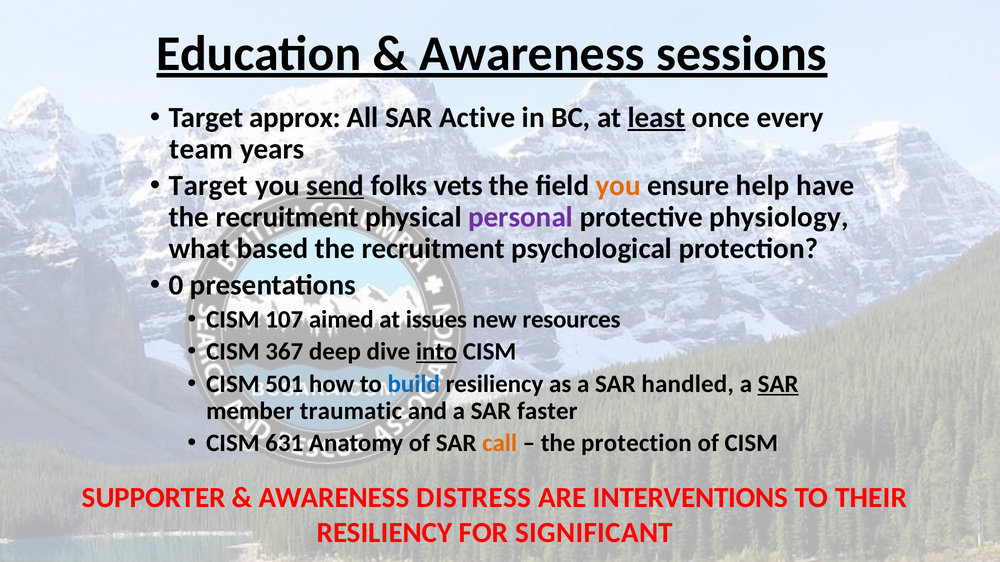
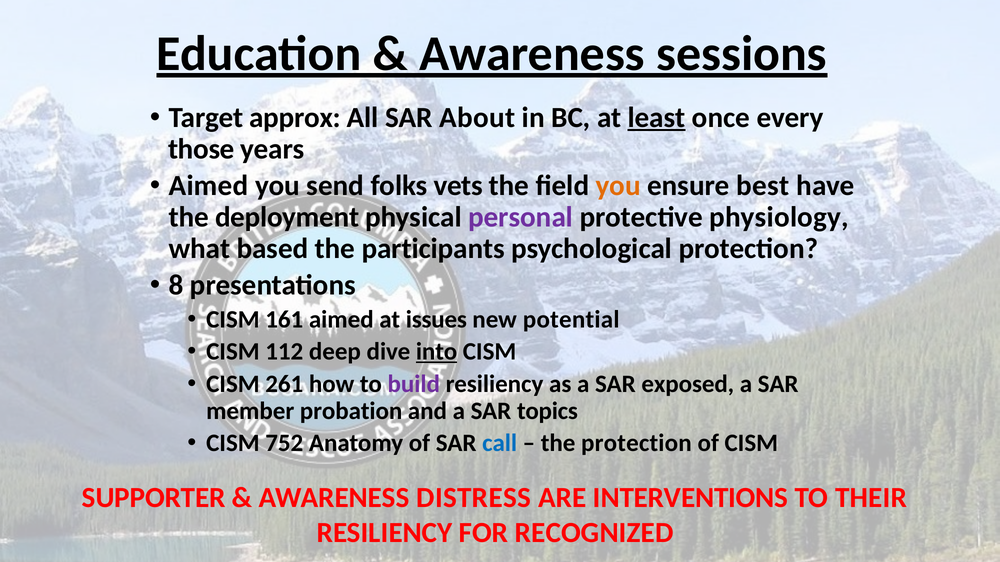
Active: Active -> About
team: team -> those
Target at (208, 186): Target -> Aimed
send underline: present -> none
help: help -> best
recruitment at (287, 217): recruitment -> deployment
recruitment at (433, 249): recruitment -> participants
0: 0 -> 8
107: 107 -> 161
resources: resources -> potential
367: 367 -> 112
501: 501 -> 261
build colour: blue -> purple
handled: handled -> exposed
SAR at (778, 384) underline: present -> none
traumatic: traumatic -> probation
faster: faster -> topics
631: 631 -> 752
call colour: orange -> blue
SIGNIFICANT: SIGNIFICANT -> RECOGNIZED
